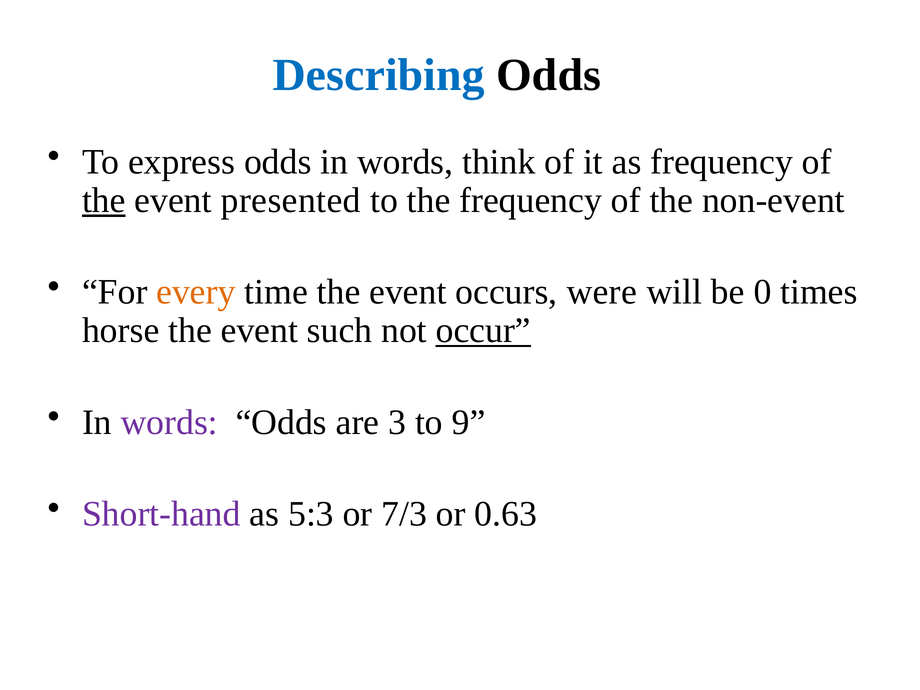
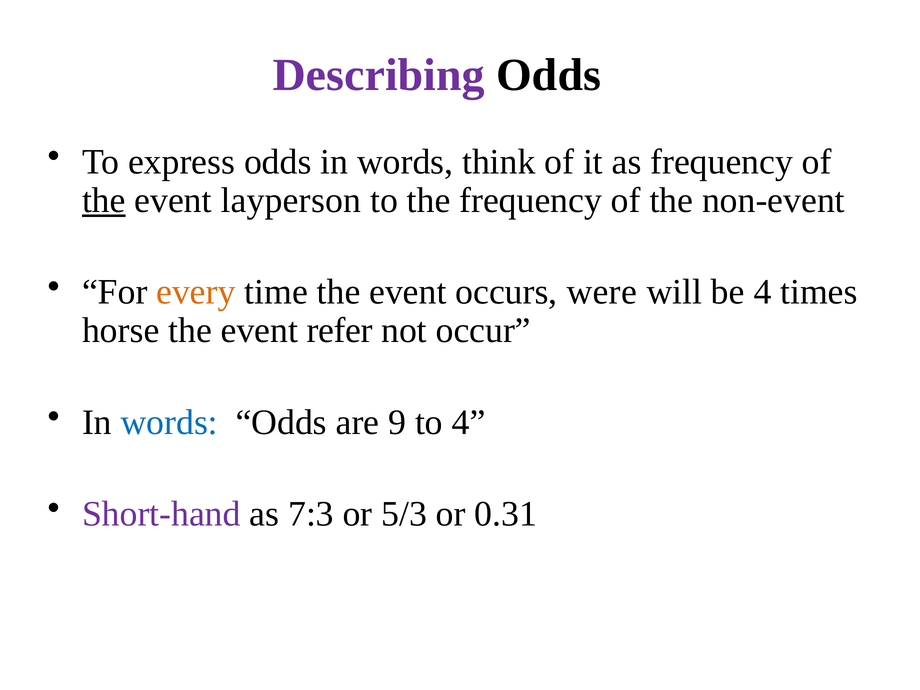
Describing colour: blue -> purple
presented: presented -> layperson
be 0: 0 -> 4
such: such -> refer
occur underline: present -> none
words at (169, 422) colour: purple -> blue
3: 3 -> 9
to 9: 9 -> 4
5:3: 5:3 -> 7:3
7/3: 7/3 -> 5/3
0.63: 0.63 -> 0.31
